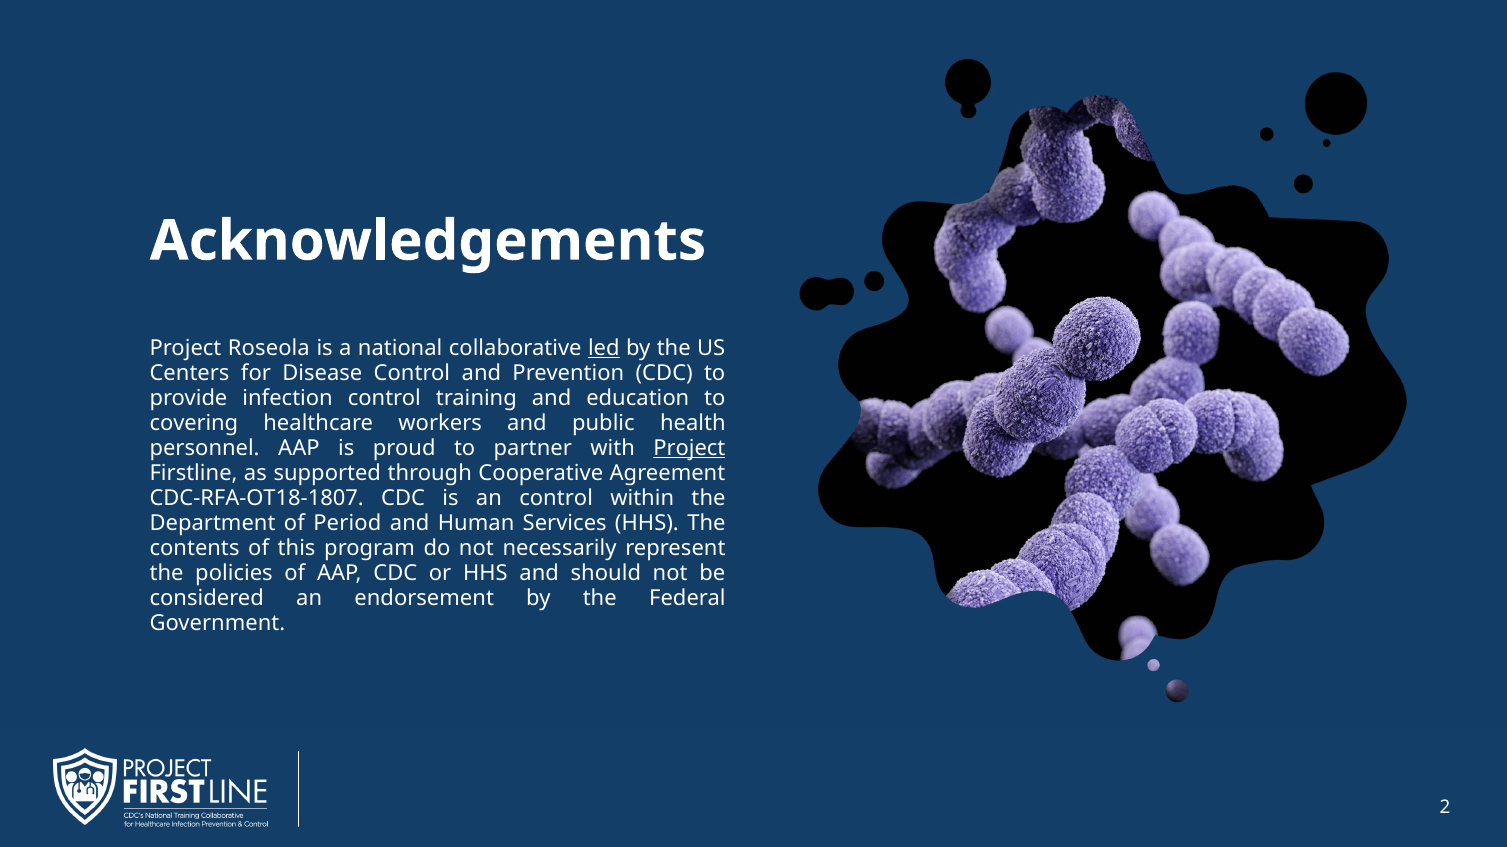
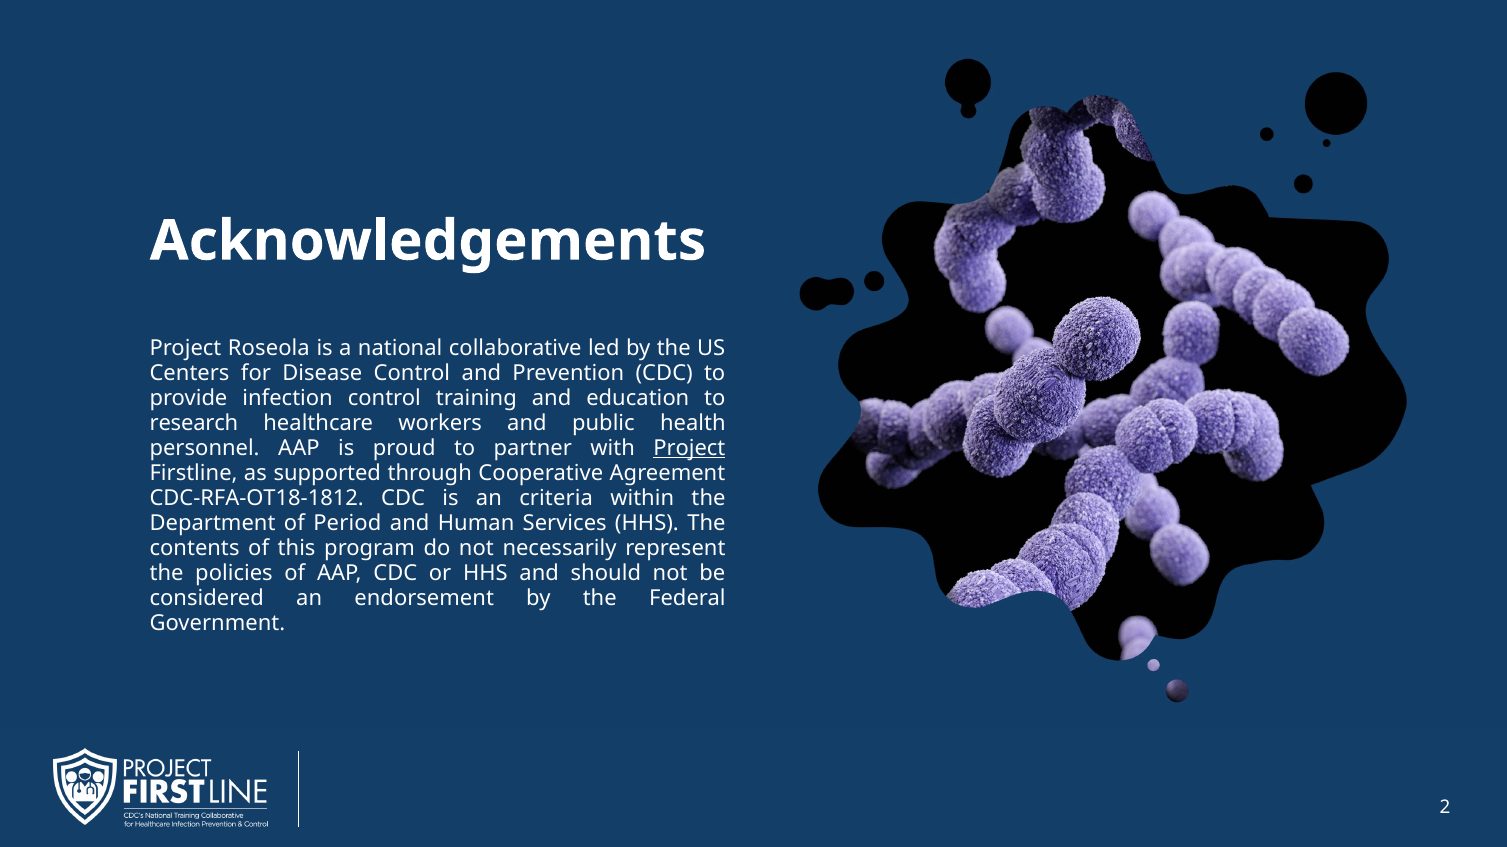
led underline: present -> none
covering: covering -> research
CDC-RFA-OT18-1807: CDC-RFA-OT18-1807 -> CDC-RFA-OT18-1812
an control: control -> criteria
